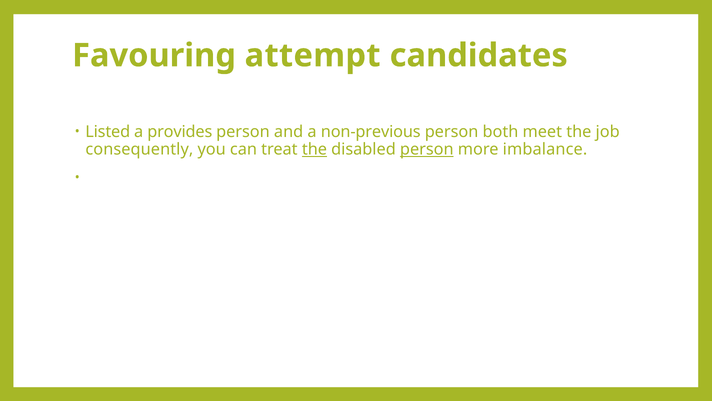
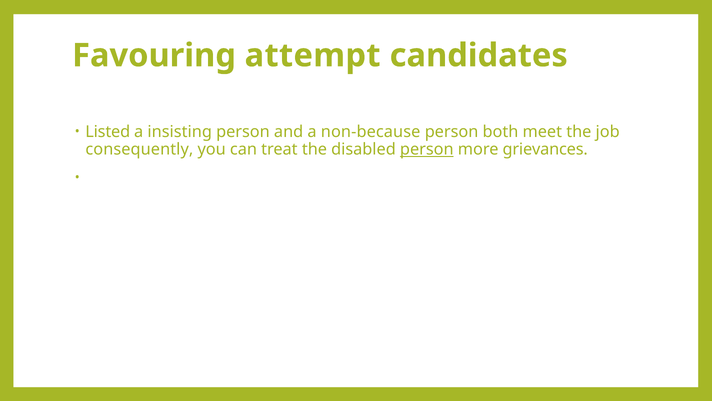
provides: provides -> insisting
non-previous: non-previous -> non-because
the at (314, 149) underline: present -> none
imbalance: imbalance -> grievances
